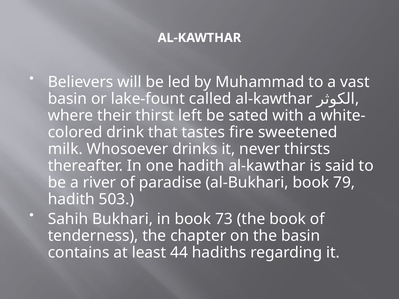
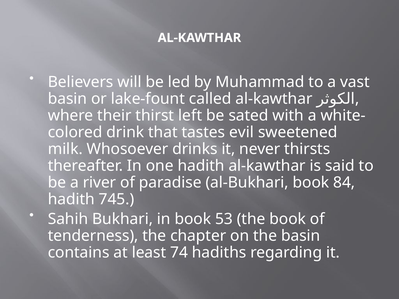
fire: fire -> evil
79: 79 -> 84
503: 503 -> 745
73: 73 -> 53
44: 44 -> 74
